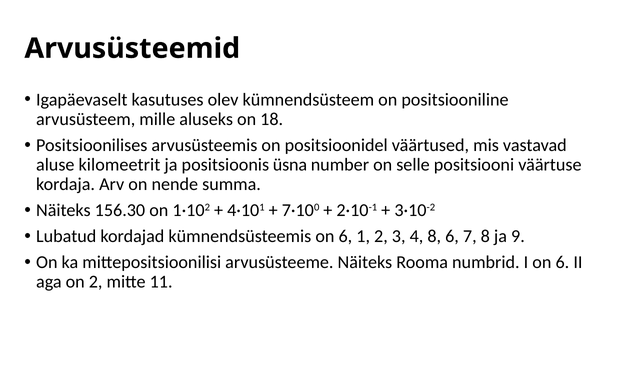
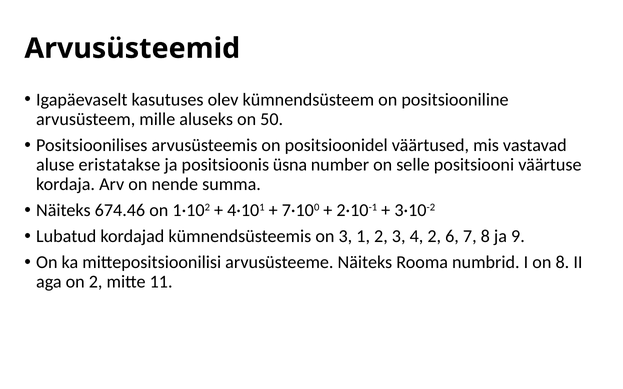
18: 18 -> 50
kilomeetrit: kilomeetrit -> eristatakse
156.30: 156.30 -> 674.46
kümnendsüsteemis on 6: 6 -> 3
4 8: 8 -> 2
I on 6: 6 -> 8
